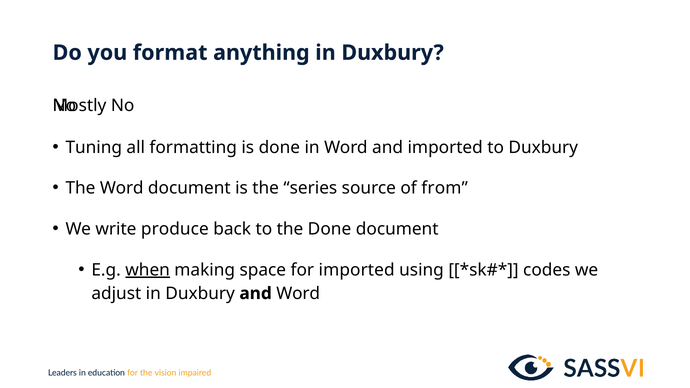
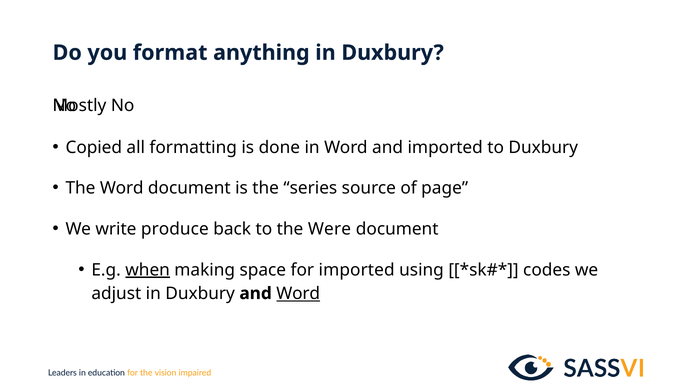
Tuning: Tuning -> Copied
from: from -> page
the Done: Done -> Were
Word at (298, 294) underline: none -> present
